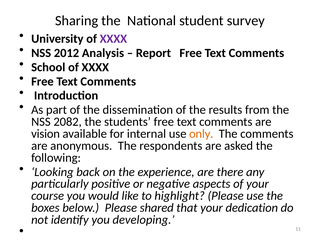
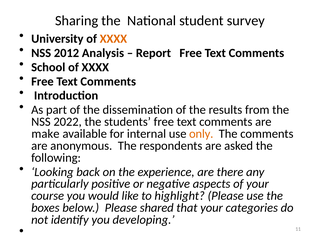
XXXX at (113, 39) colour: purple -> orange
2082: 2082 -> 2022
vision: vision -> make
dedication: dedication -> categories
